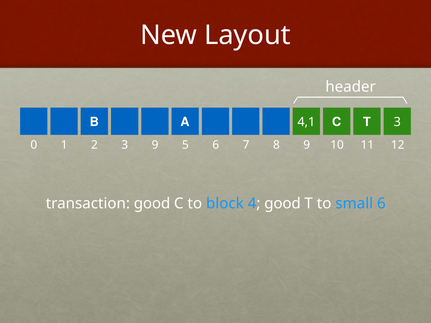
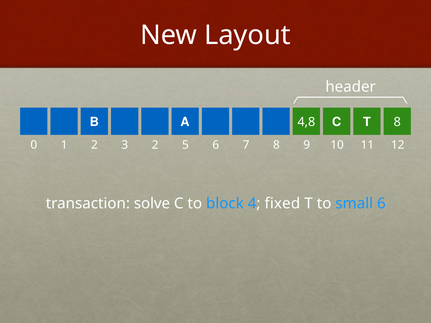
4,1: 4,1 -> 4,8
T 3: 3 -> 8
3 9: 9 -> 2
transaction good: good -> solve
4 good: good -> fixed
